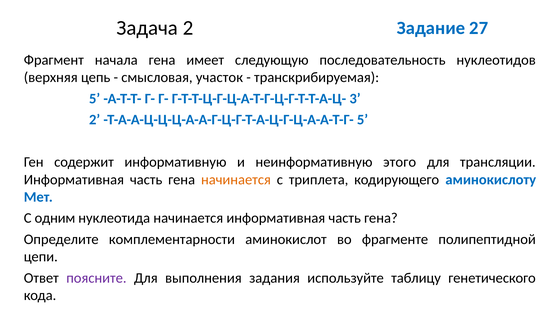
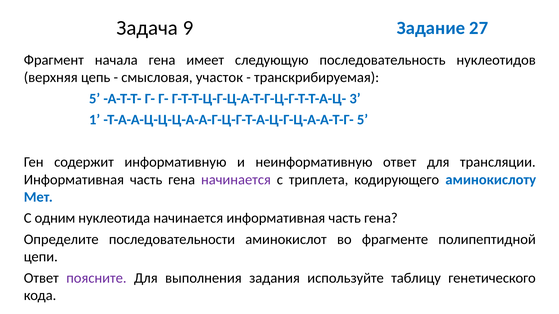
Задача 2: 2 -> 9
2 at (95, 120): 2 -> 1
неинформативную этого: этого -> ответ
начинается at (236, 180) colour: orange -> purple
комплементарности: комплементарности -> последовательности
